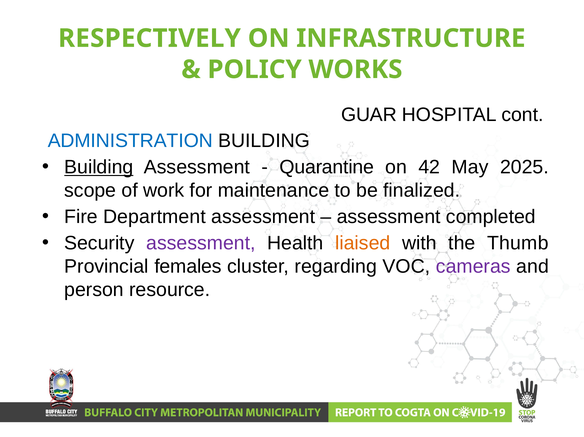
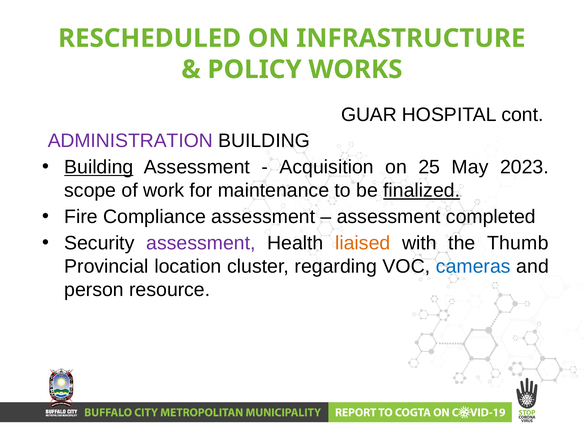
RESPECTIVELY: RESPECTIVELY -> RESCHEDULED
ADMINISTRATION colour: blue -> purple
Quarantine: Quarantine -> Acquisition
42: 42 -> 25
2025: 2025 -> 2023
finalized underline: none -> present
Department: Department -> Compliance
females: females -> location
cameras colour: purple -> blue
